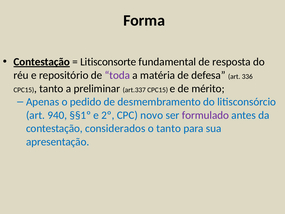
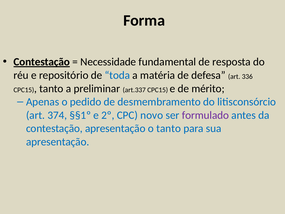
Litisconsorte: Litisconsorte -> Necessidade
toda colour: purple -> blue
940: 940 -> 374
contestação considerados: considerados -> apresentação
